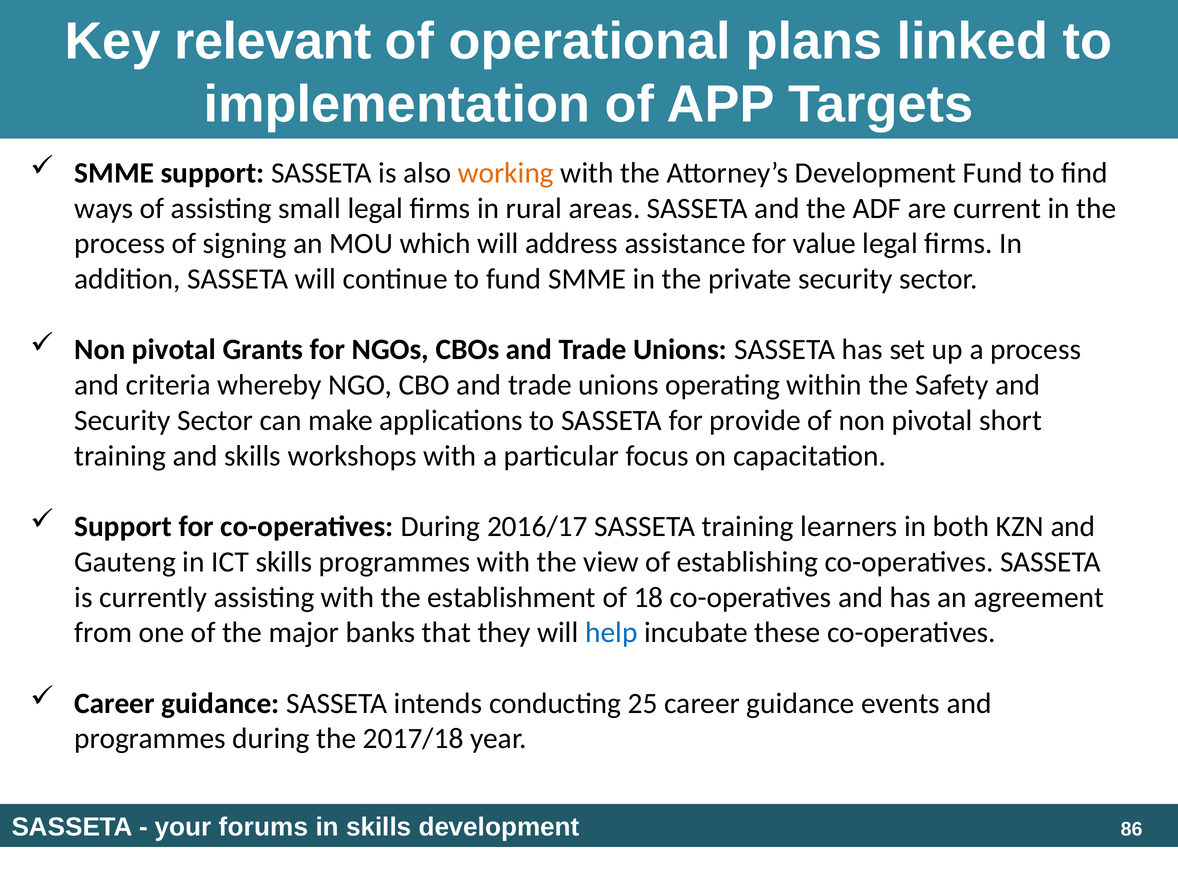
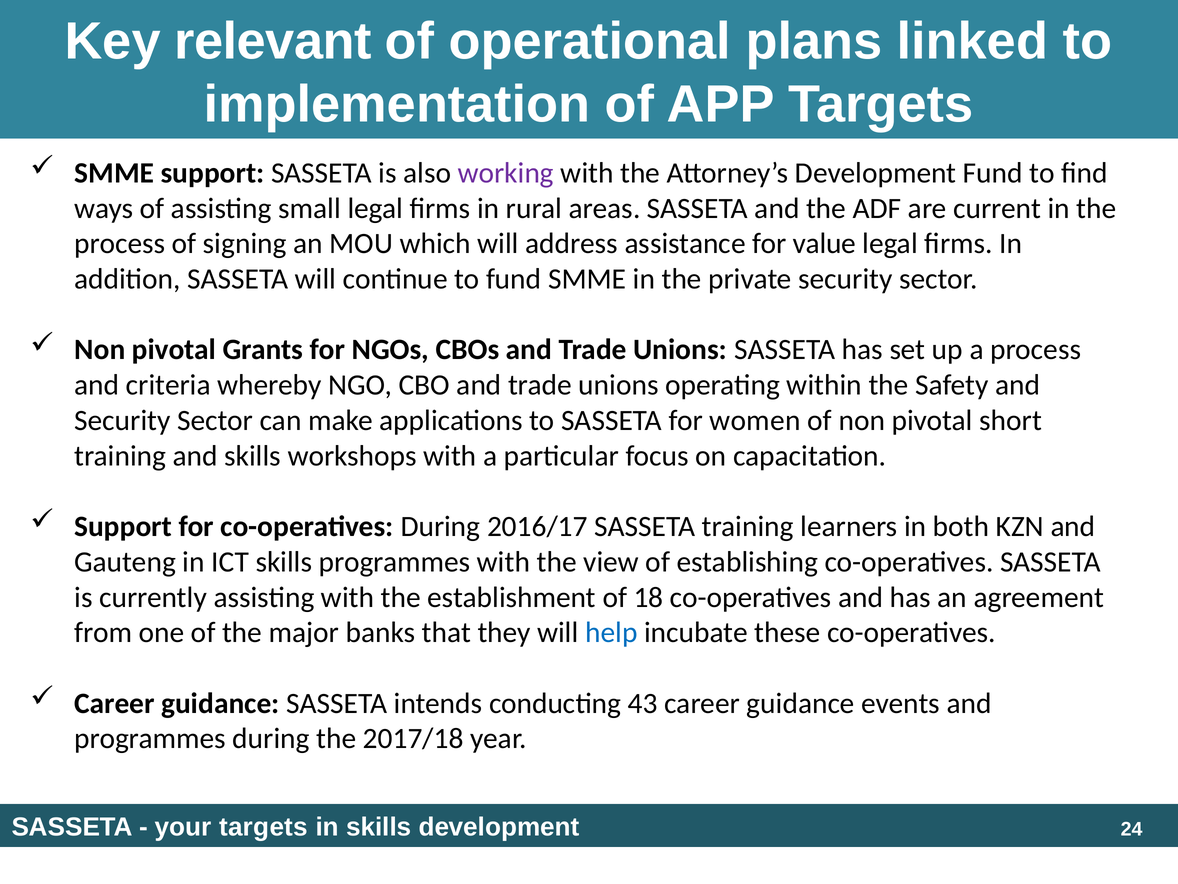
working colour: orange -> purple
provide: provide -> women
25: 25 -> 43
your forums: forums -> targets
86: 86 -> 24
